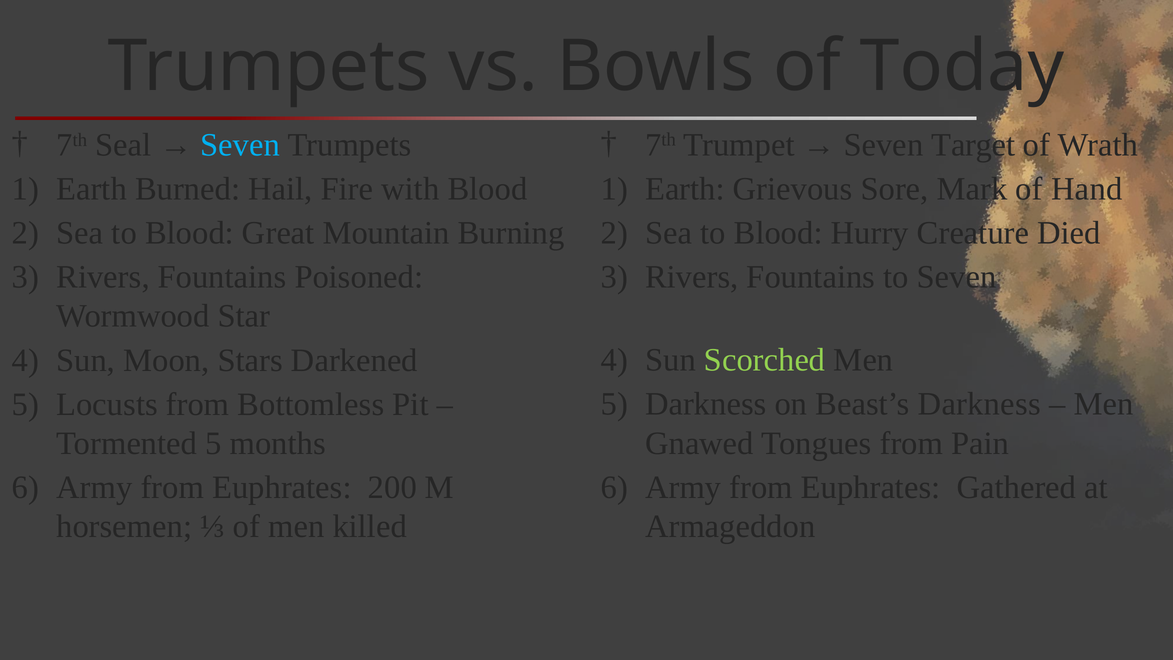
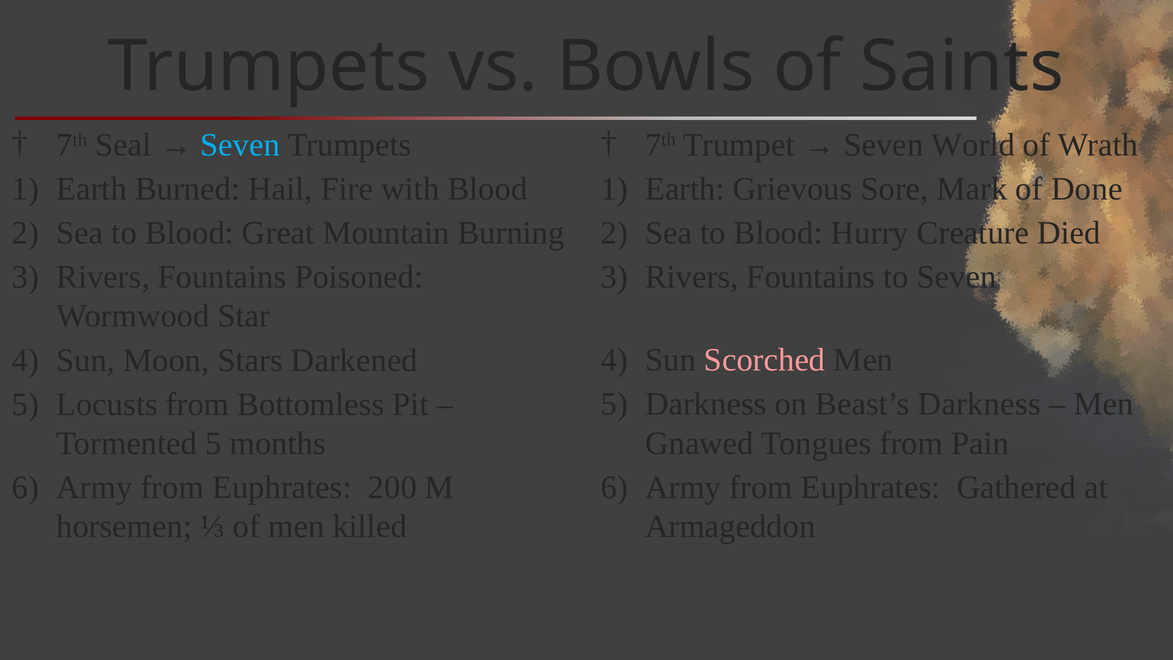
Today: Today -> Saints
Target: Target -> World
Hand: Hand -> Done
Scorched colour: light green -> pink
